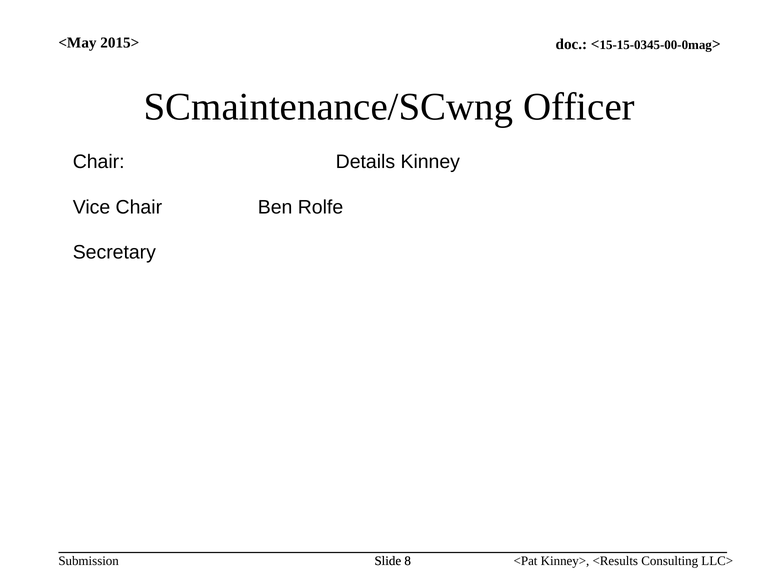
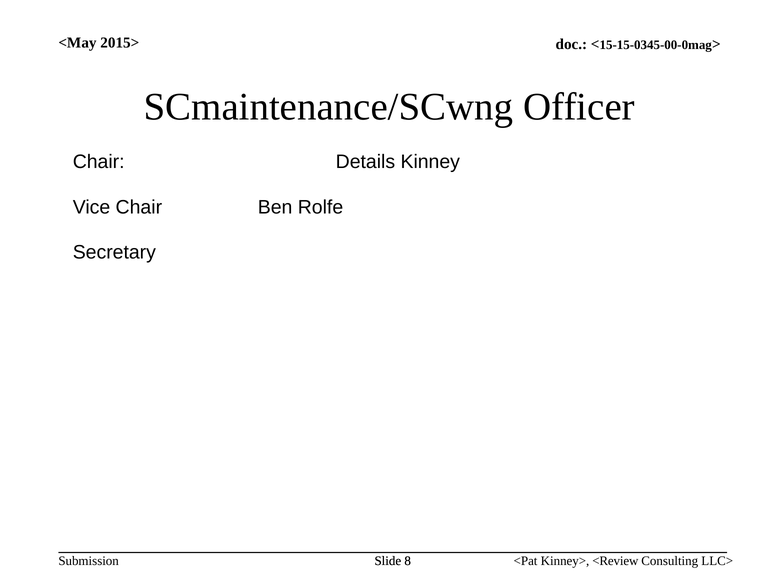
<Results: <Results -> <Review
